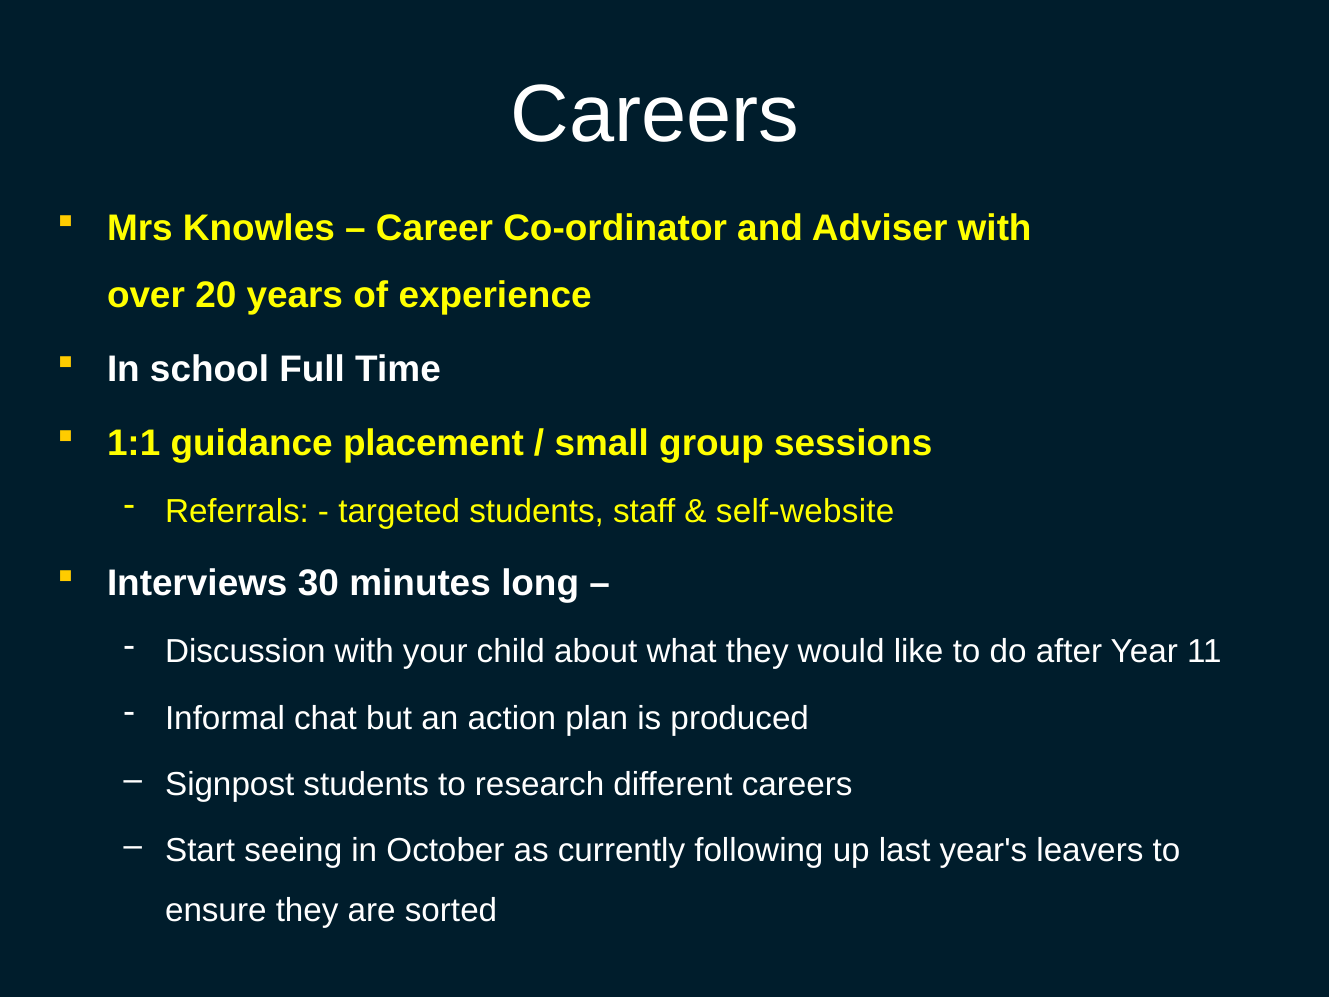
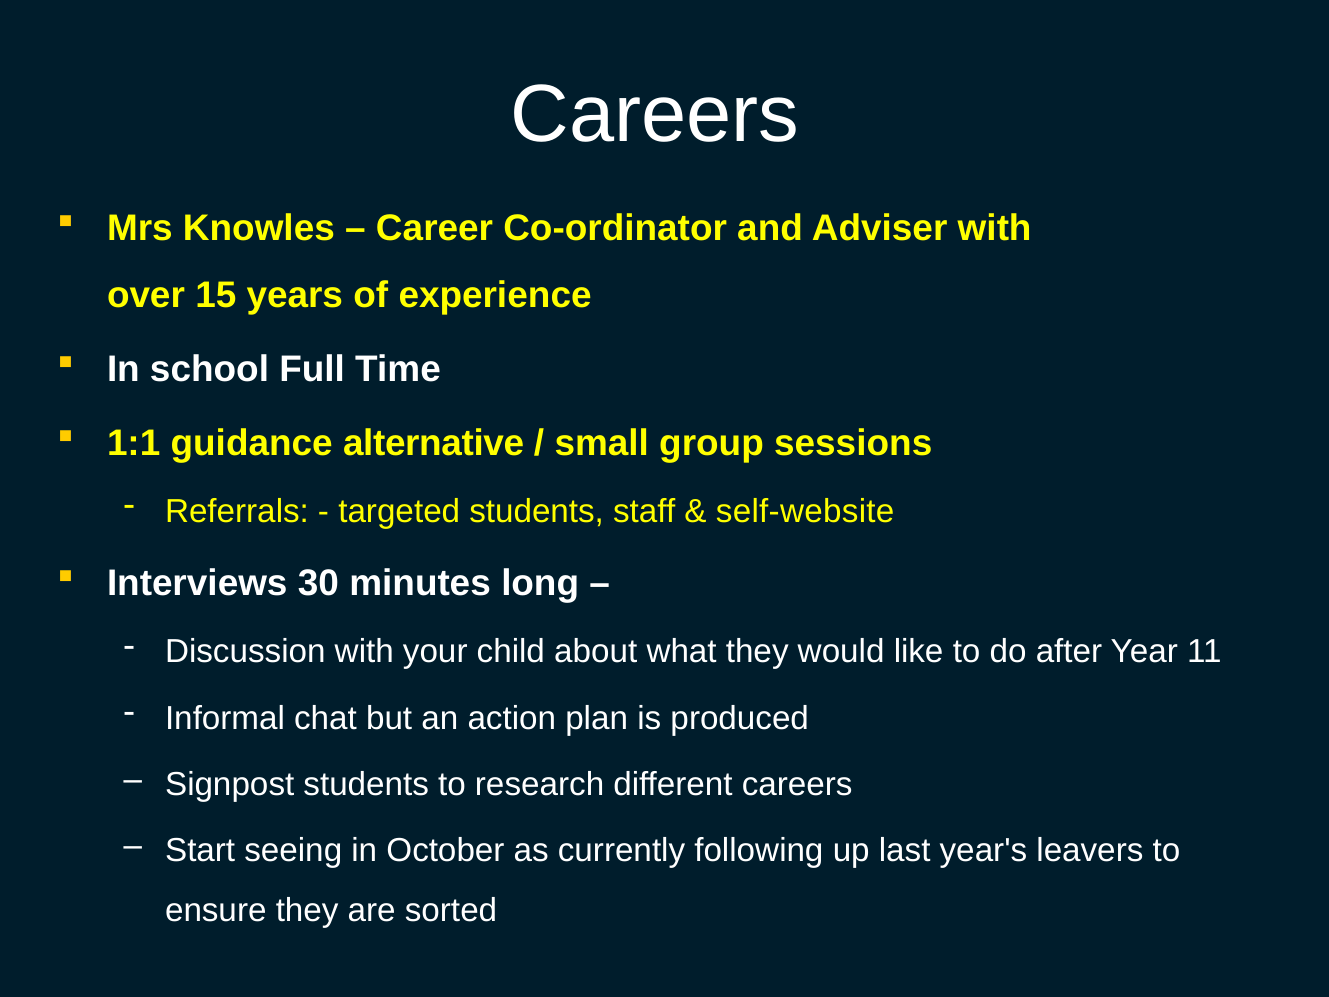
20: 20 -> 15
placement: placement -> alternative
